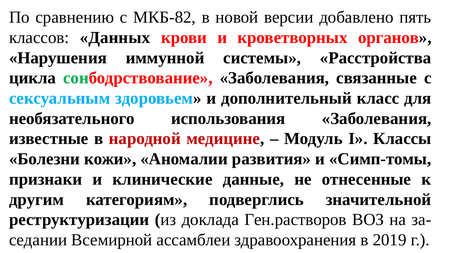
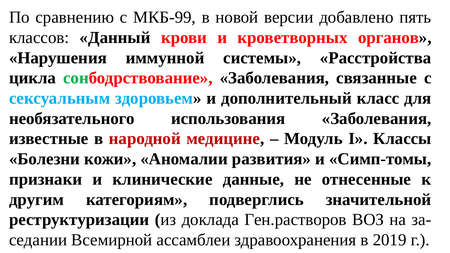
МКБ-82: МКБ-82 -> МКБ-99
Данных: Данных -> Данный
